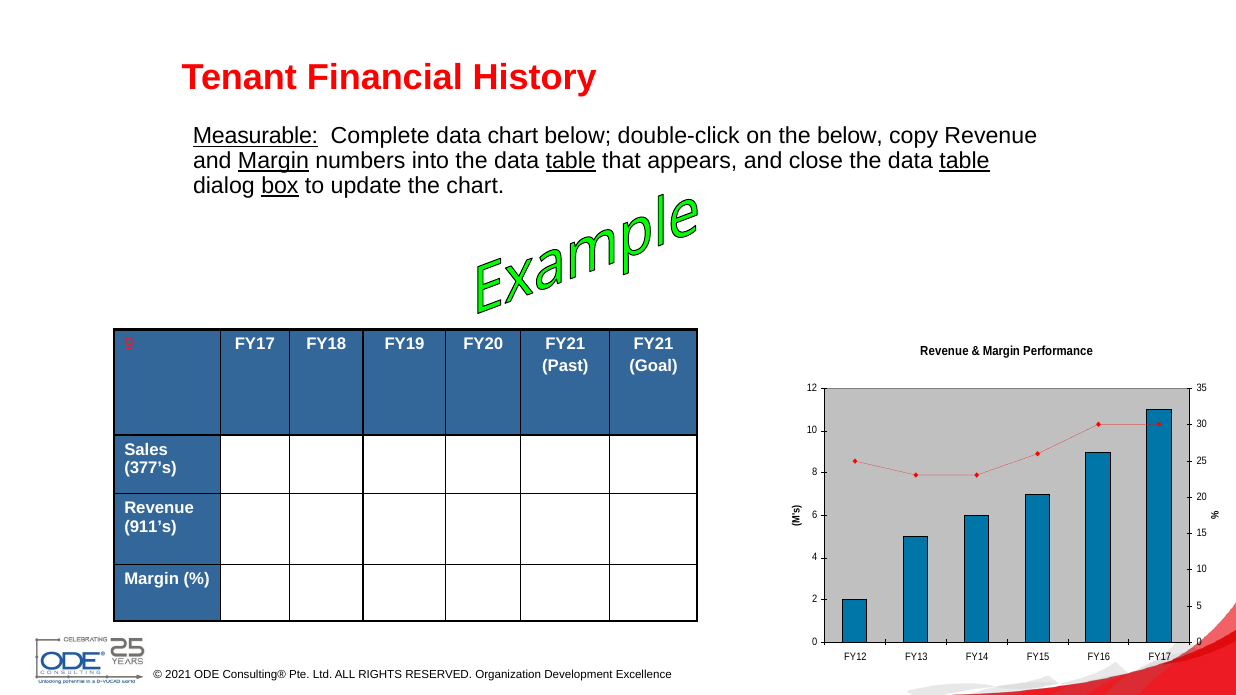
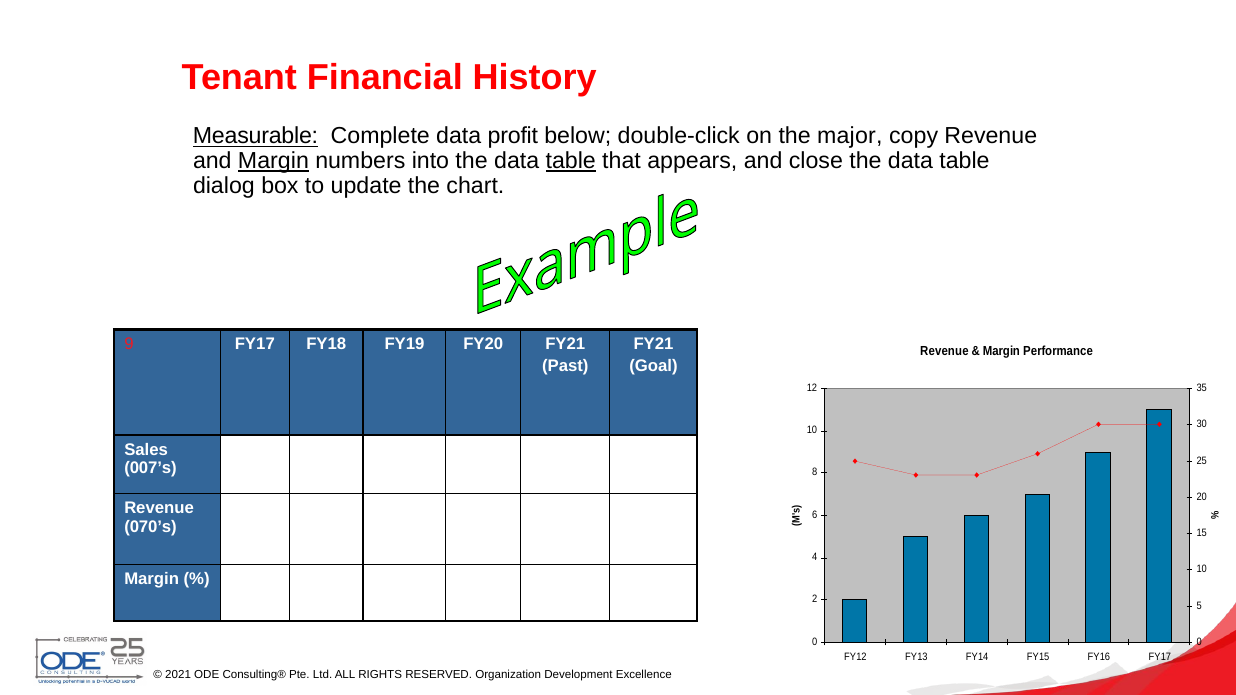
data chart: chart -> profit
the below: below -> major
table at (965, 161) underline: present -> none
box underline: present -> none
377’s: 377’s -> 007’s
911’s: 911’s -> 070’s
